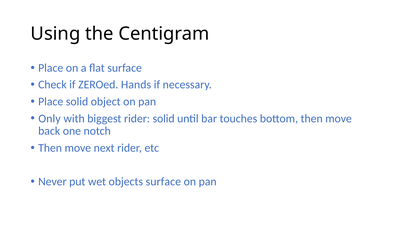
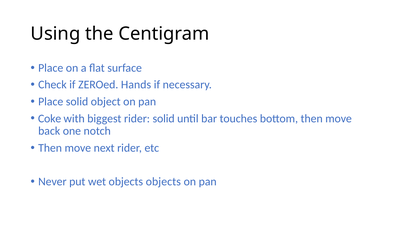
Only: Only -> Coke
objects surface: surface -> objects
